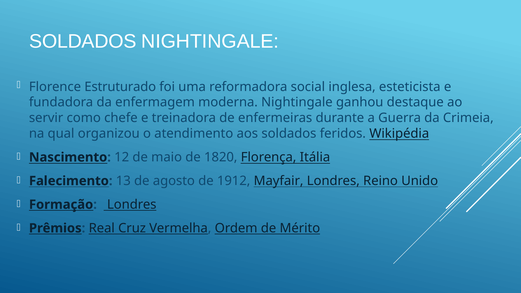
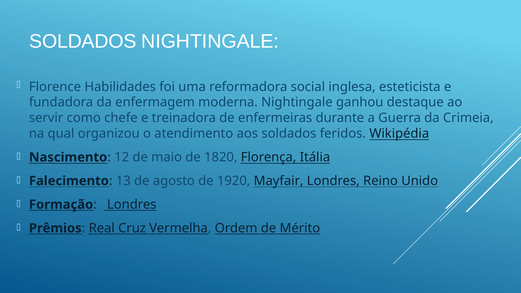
Estruturado: Estruturado -> Habilidades
1912: 1912 -> 1920
